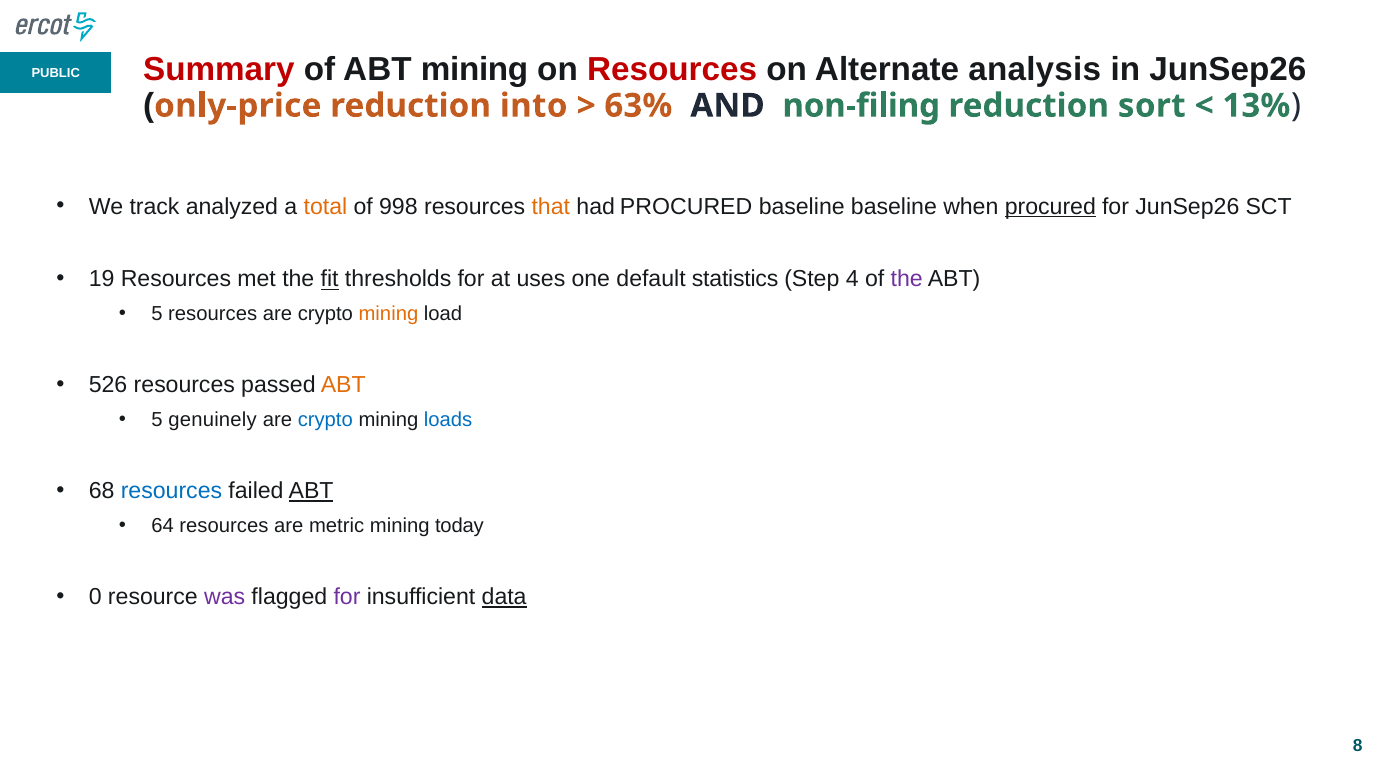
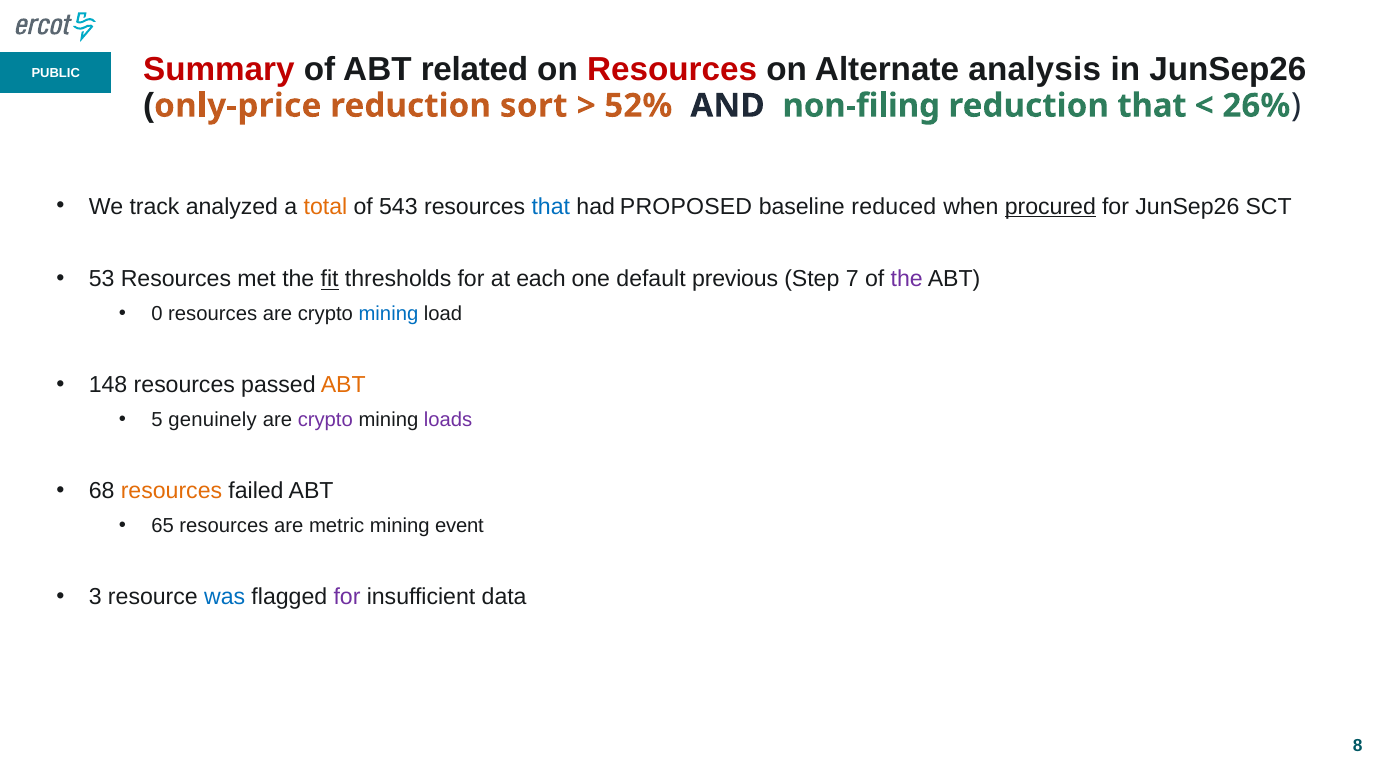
ABT mining: mining -> related
into: into -> sort
63%: 63% -> 52%
reduction sort: sort -> that
13%: 13% -> 26%
998: 998 -> 543
that at (551, 206) colour: orange -> blue
had PROCURED: PROCURED -> PROPOSED
baseline baseline: baseline -> reduced
19: 19 -> 53
uses: uses -> each
statistics: statistics -> previous
4: 4 -> 7
5 at (157, 314): 5 -> 0
mining at (388, 314) colour: orange -> blue
526: 526 -> 148
crypto at (325, 420) colour: blue -> purple
loads colour: blue -> purple
resources at (171, 491) colour: blue -> orange
ABT at (311, 491) underline: present -> none
64: 64 -> 65
today: today -> event
0: 0 -> 3
was colour: purple -> blue
data underline: present -> none
